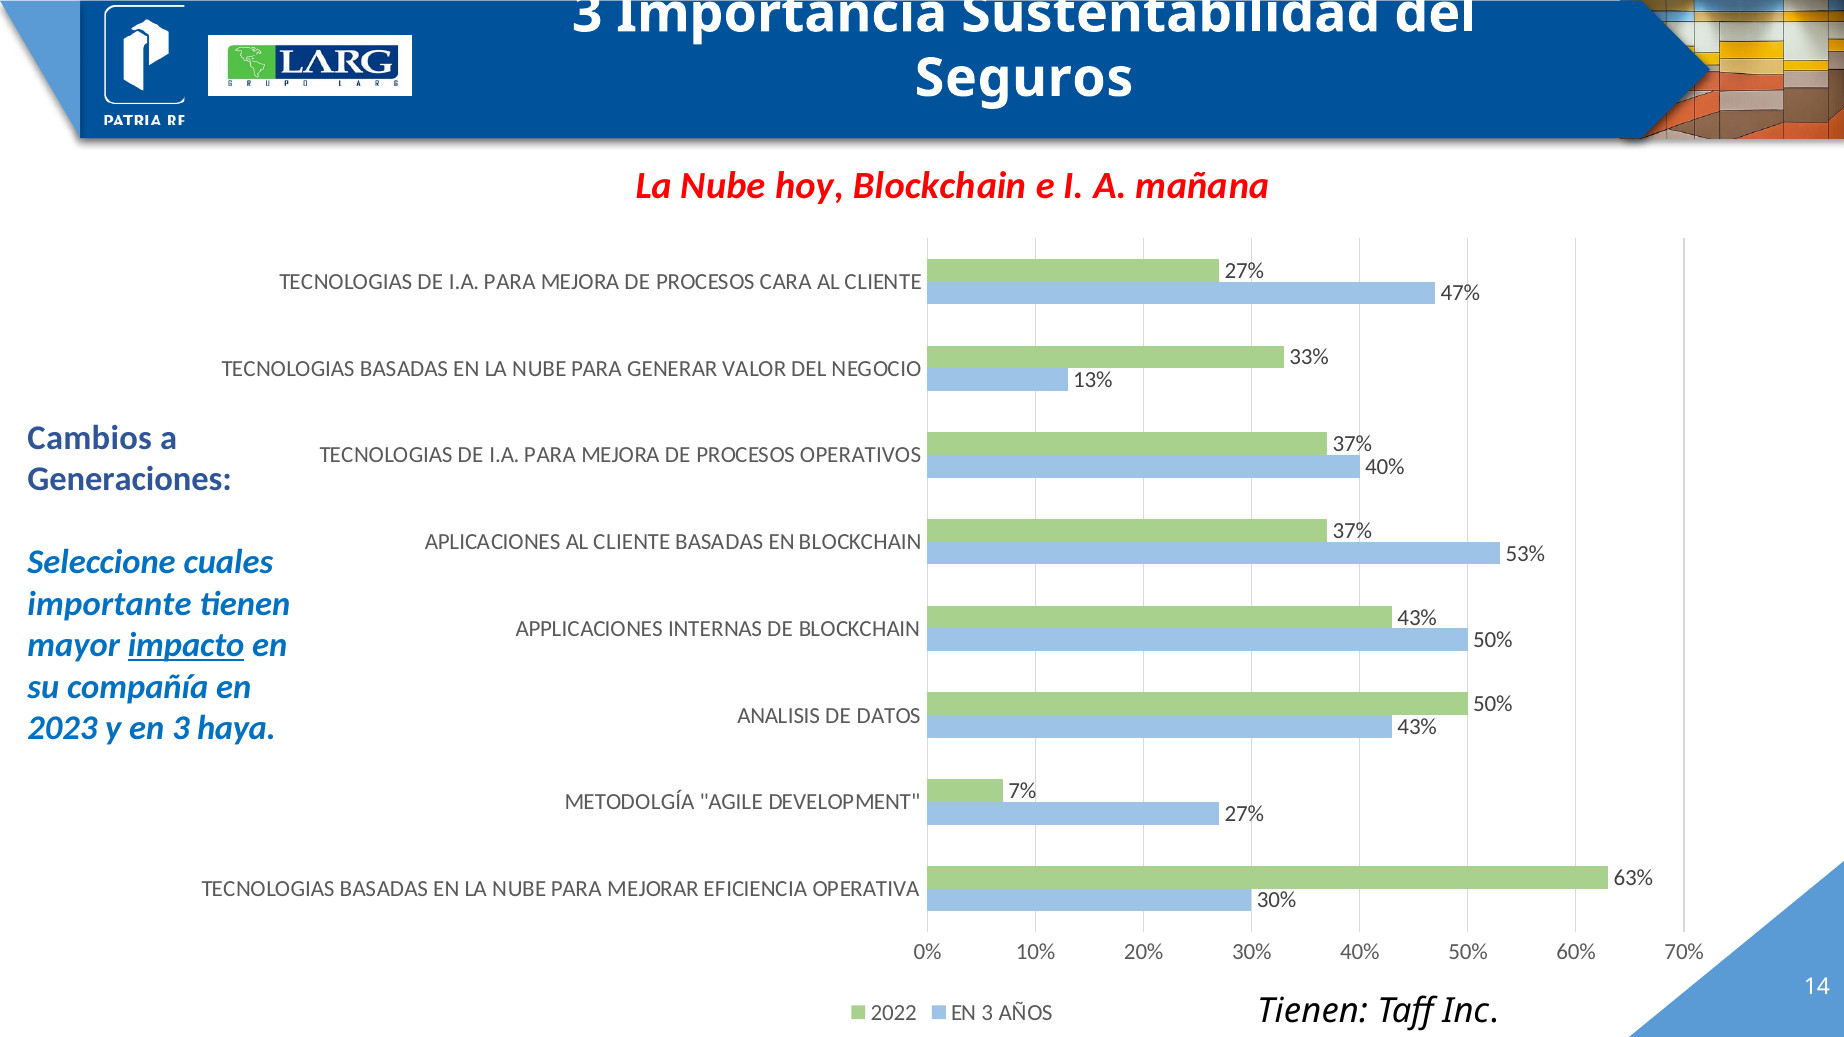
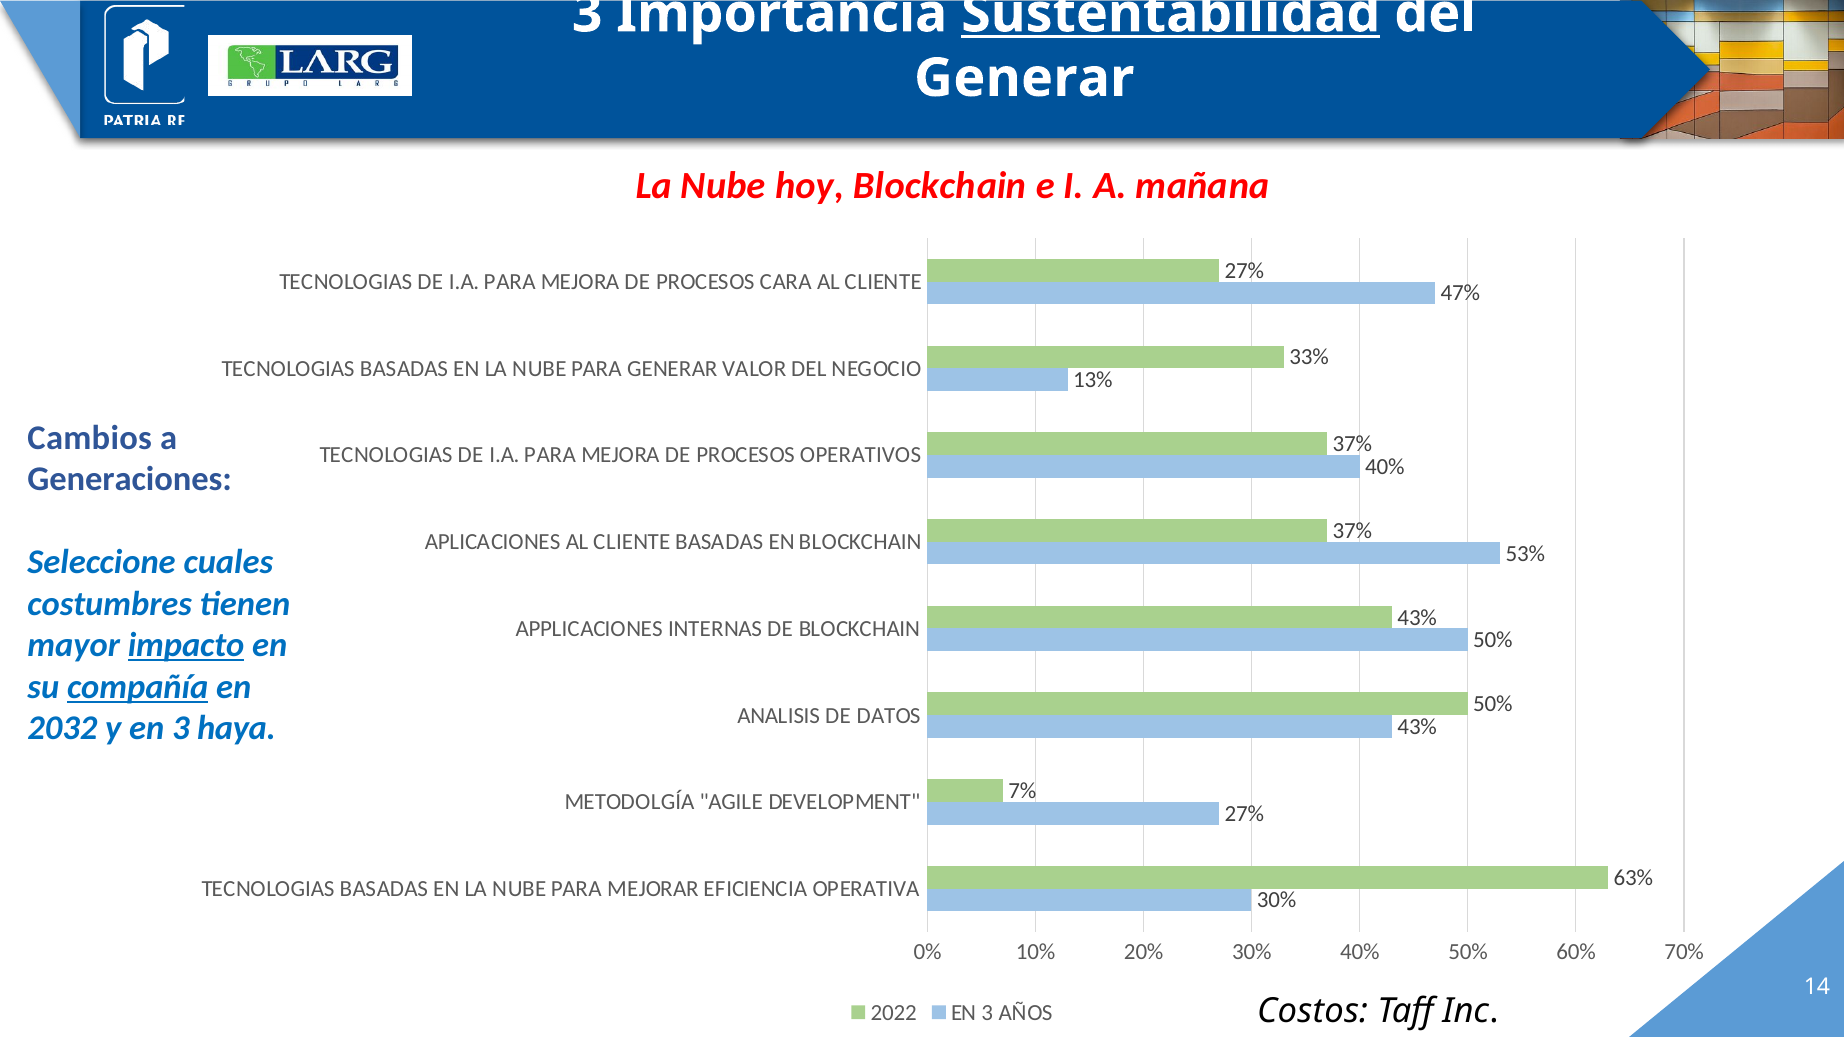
Sustentabilidad underline: none -> present
Seguros at (1024, 78): Seguros -> Generar
importante: importante -> costumbres
compañía underline: none -> present
2023: 2023 -> 2032
Tienen at (1313, 1011): Tienen -> Costos
